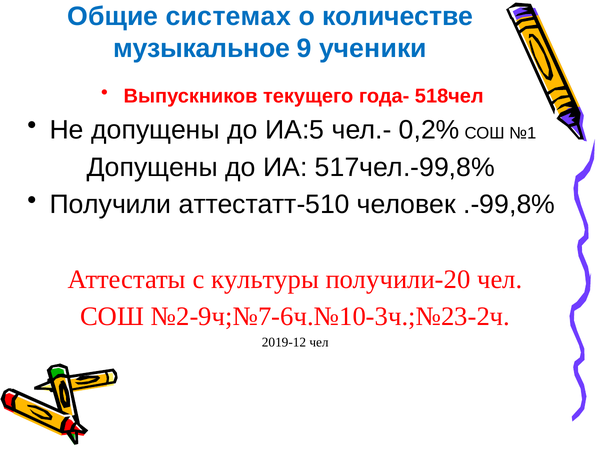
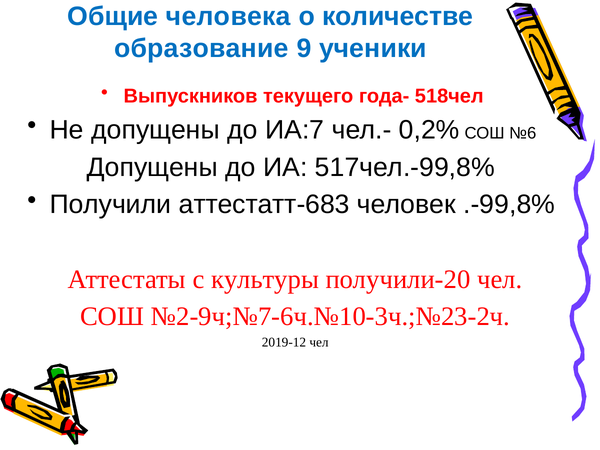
системах: системах -> человека
музыкальное: музыкальное -> образование
ИА:5: ИА:5 -> ИА:7
№1: №1 -> №6
аттестатт-510: аттестатт-510 -> аттестатт-683
